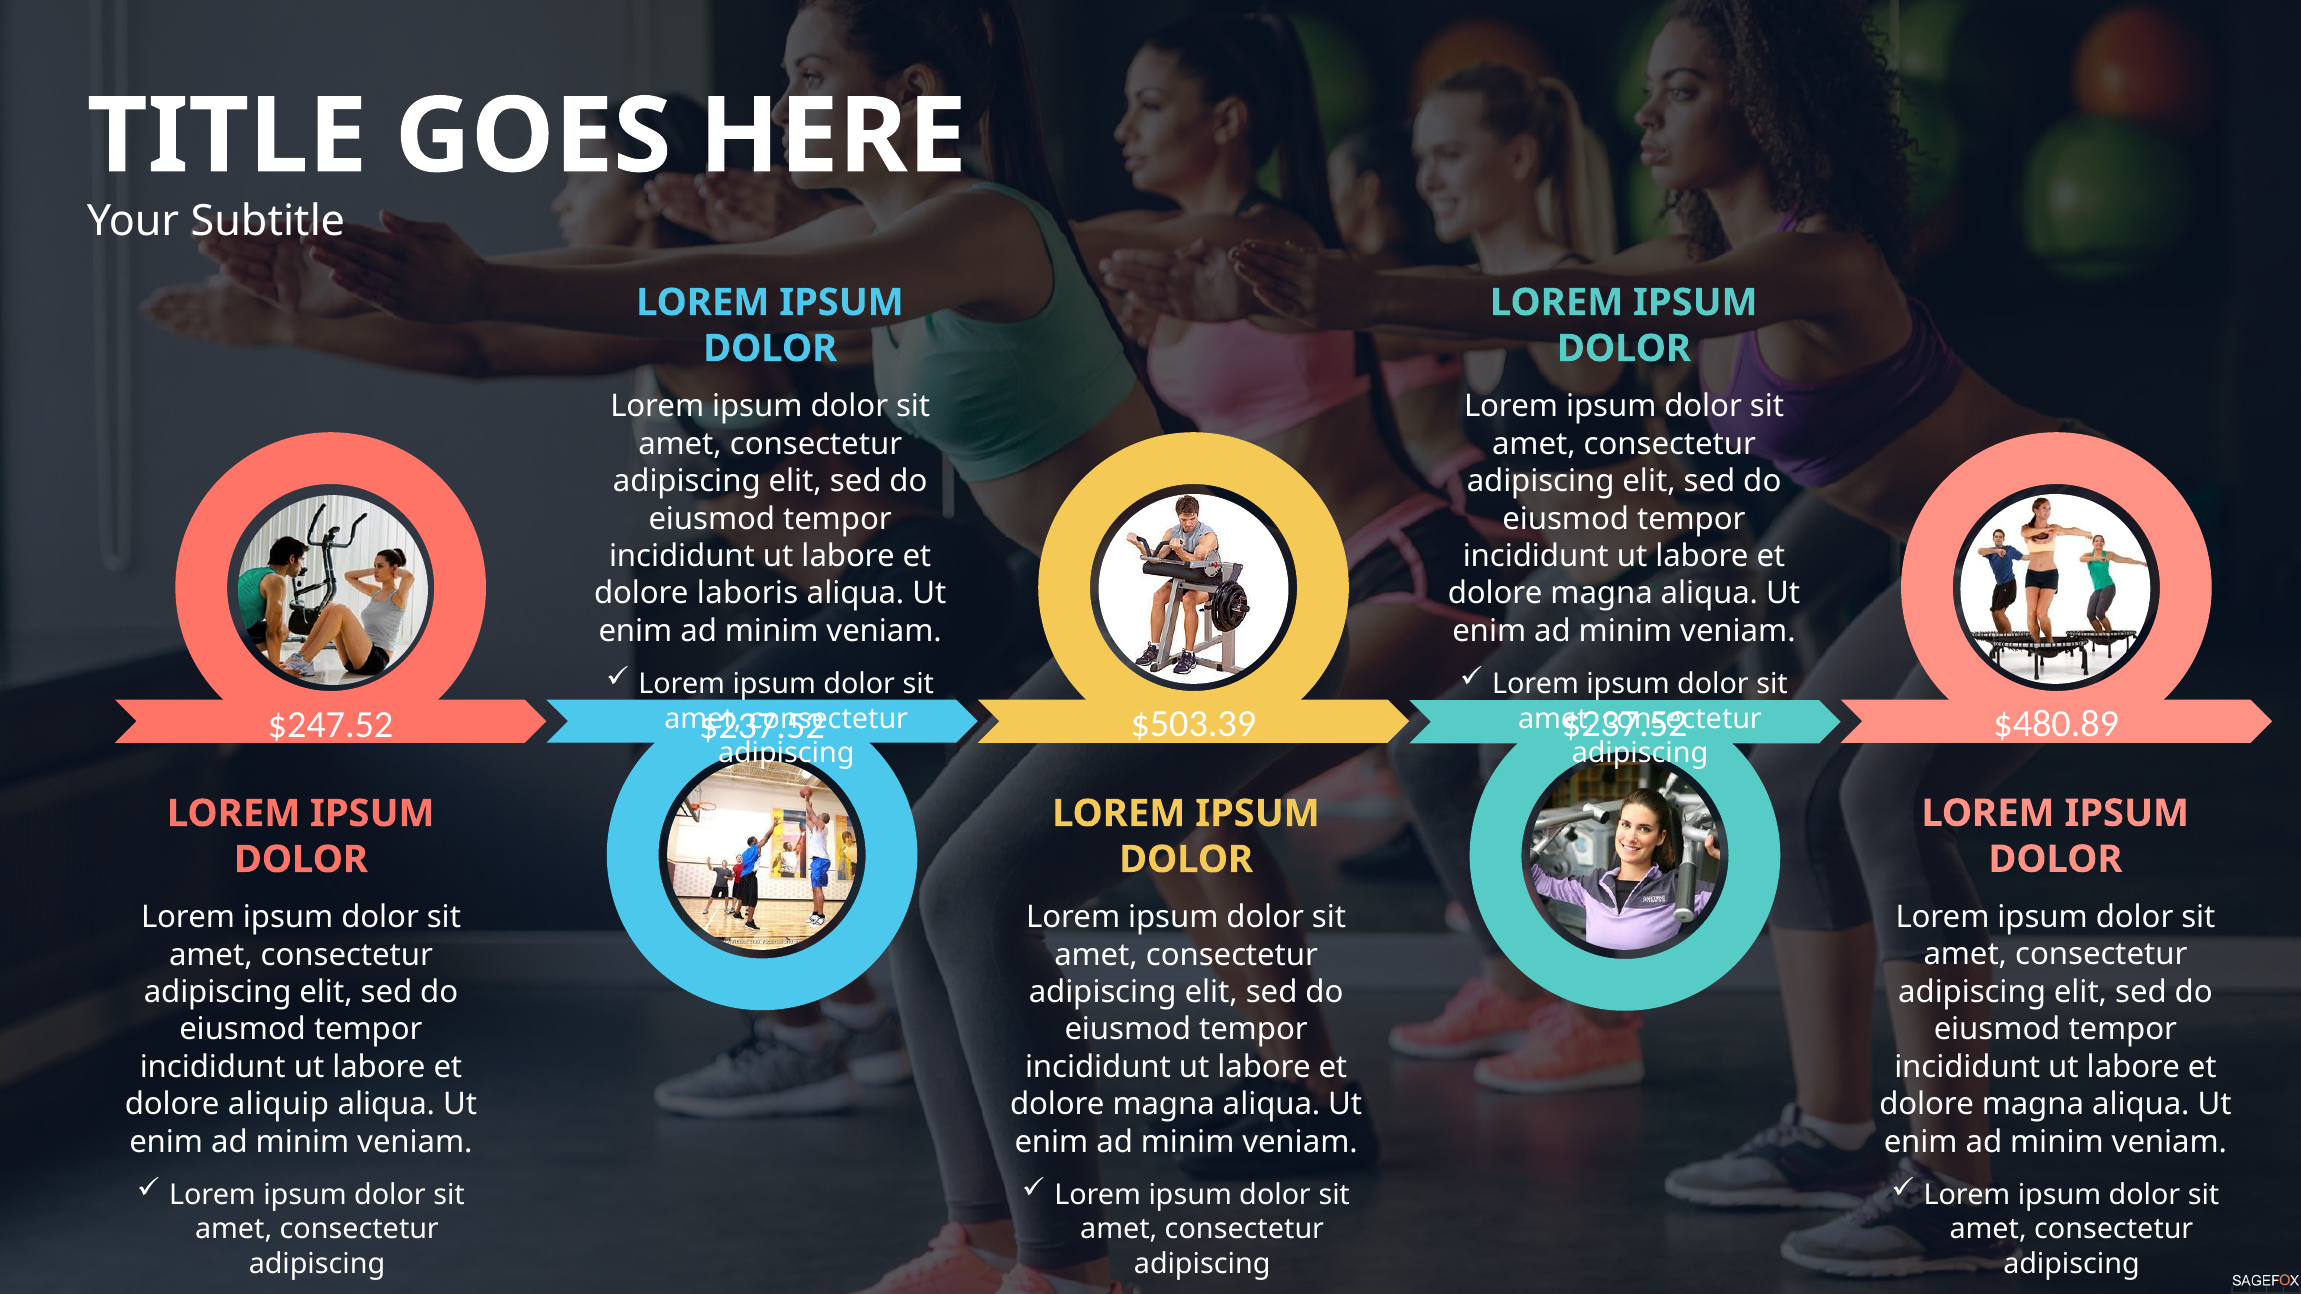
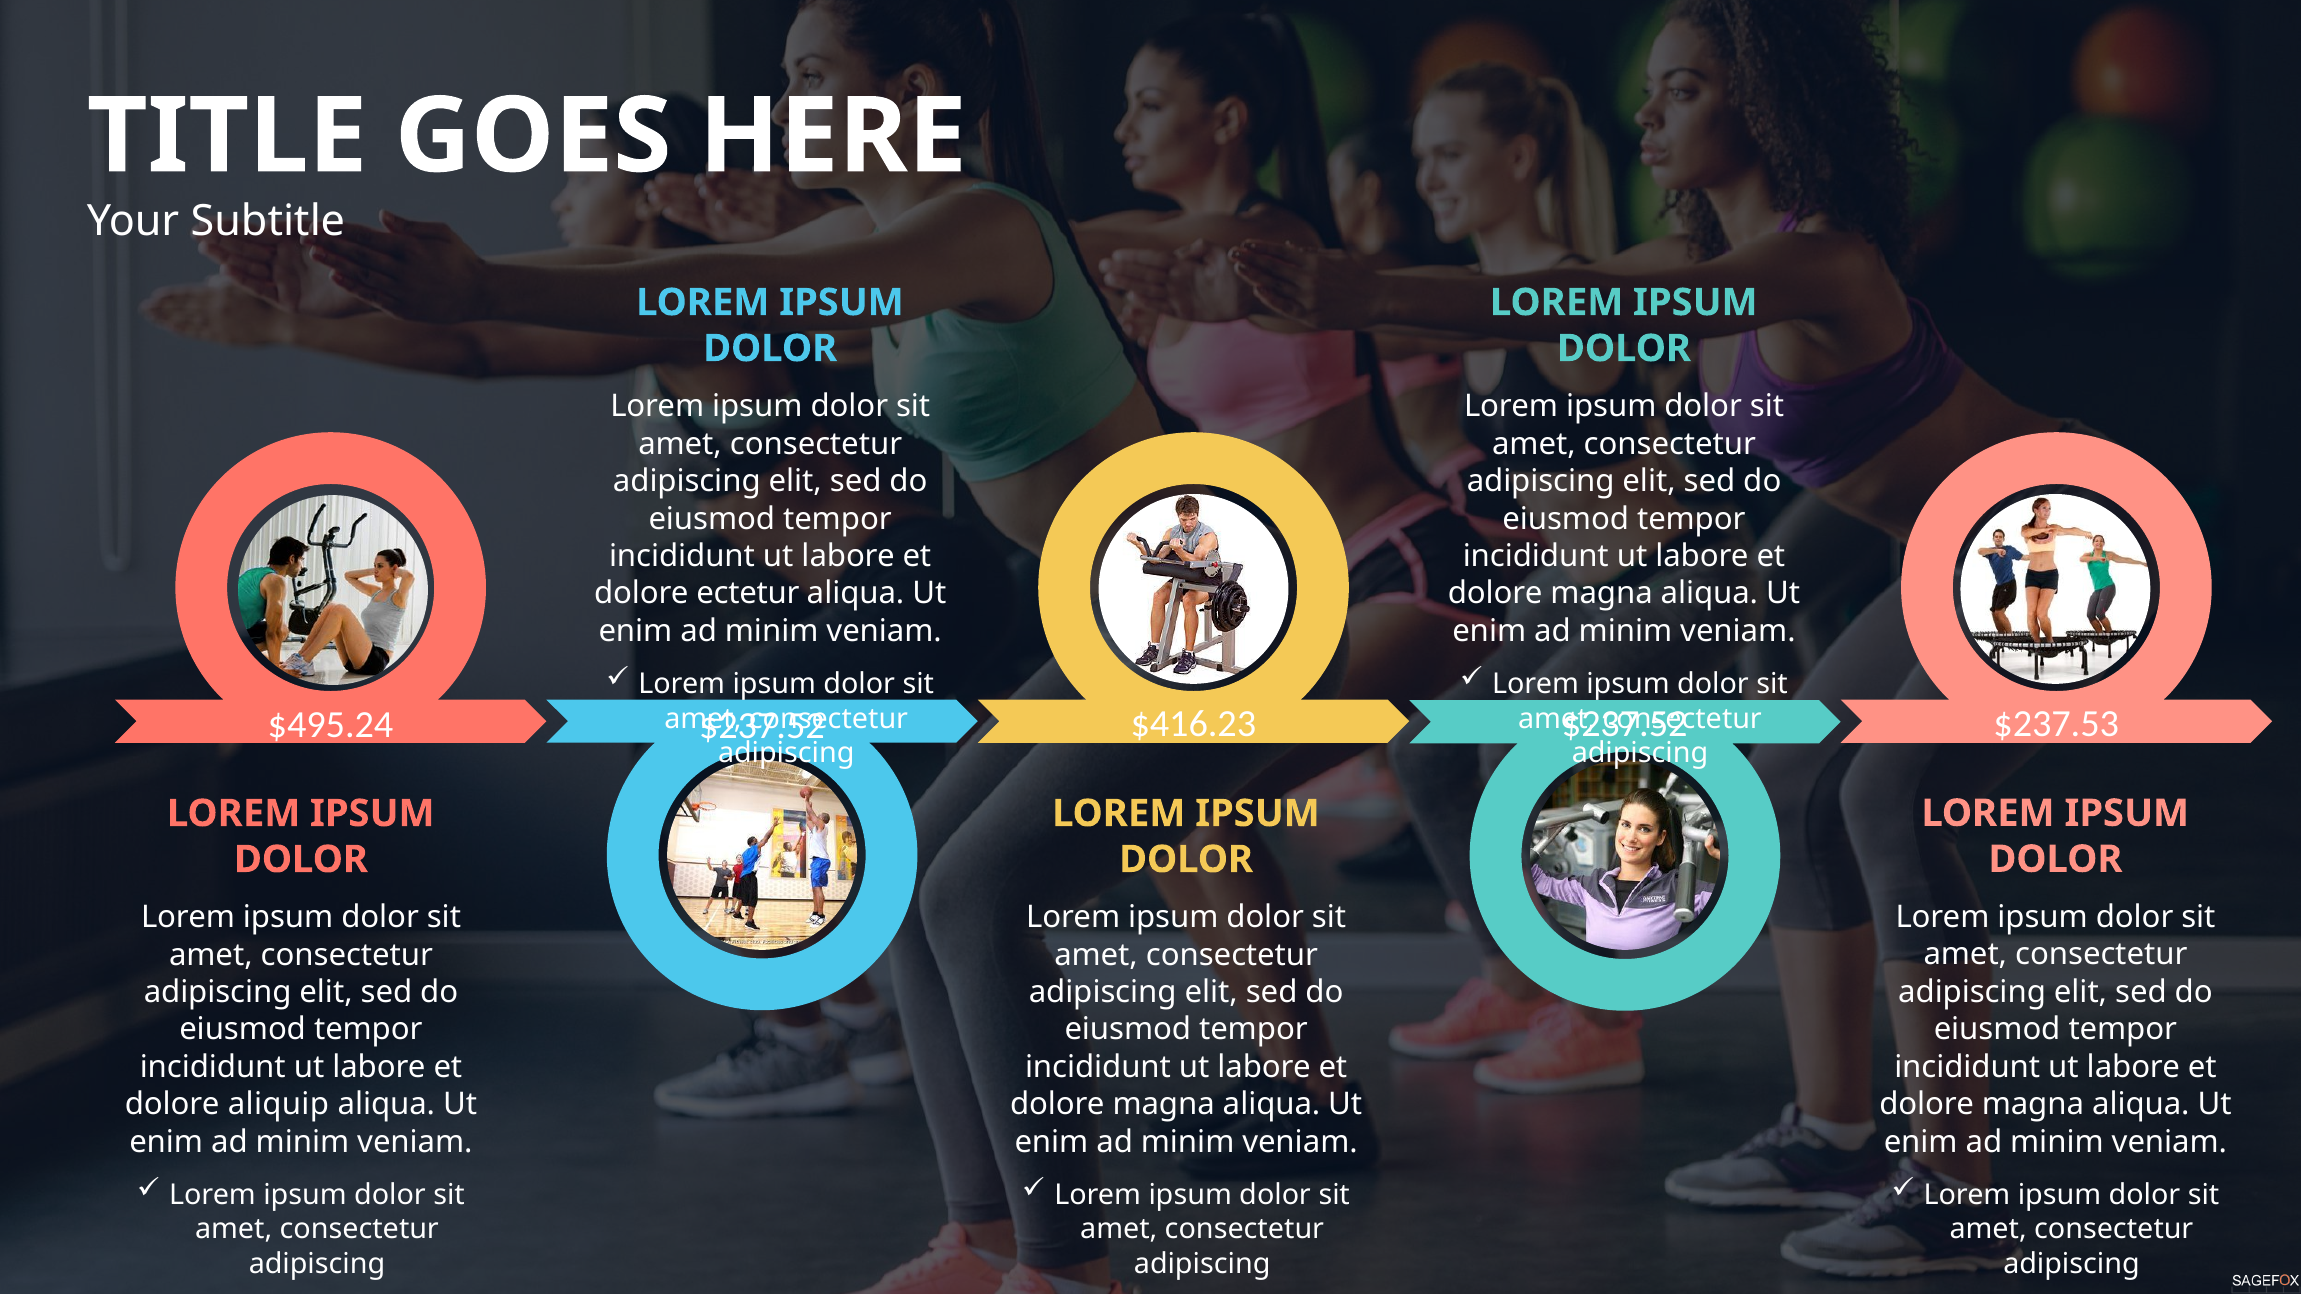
laboris: laboris -> ectetur
$247.52: $247.52 -> $495.24
$503.39: $503.39 -> $416.23
$480.89: $480.89 -> $237.53
